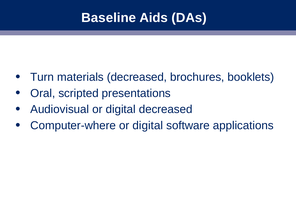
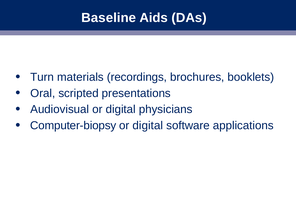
materials decreased: decreased -> recordings
digital decreased: decreased -> physicians
Computer-where: Computer-where -> Computer-biopsy
